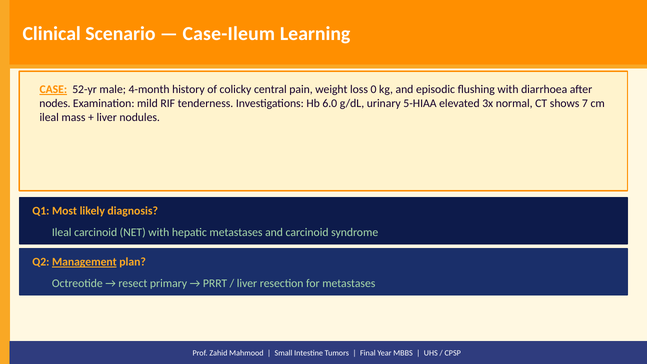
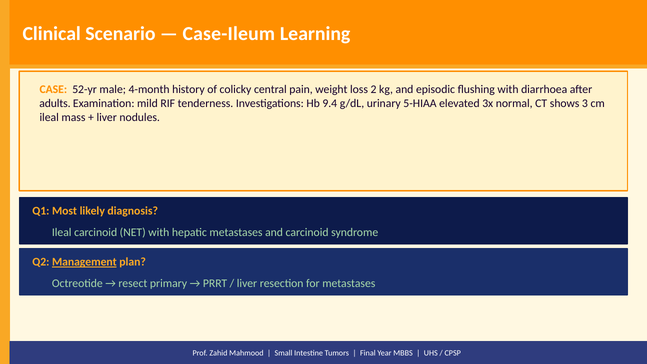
CASE underline: present -> none
0: 0 -> 2
nodes: nodes -> adults
6.0: 6.0 -> 9.4
7: 7 -> 3
